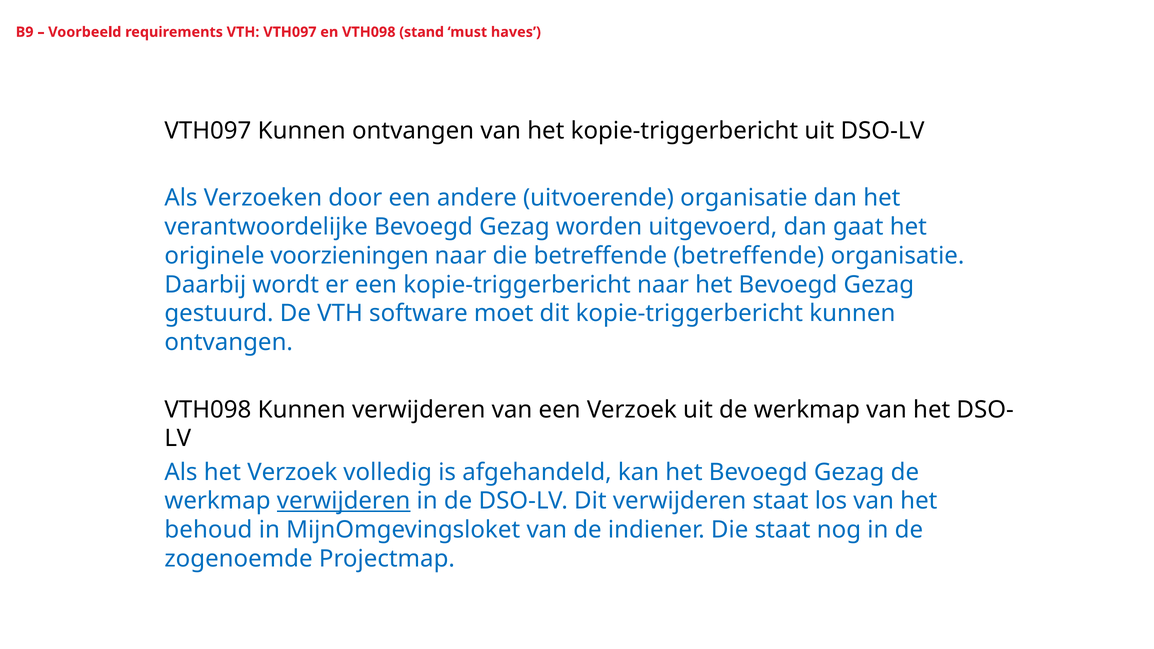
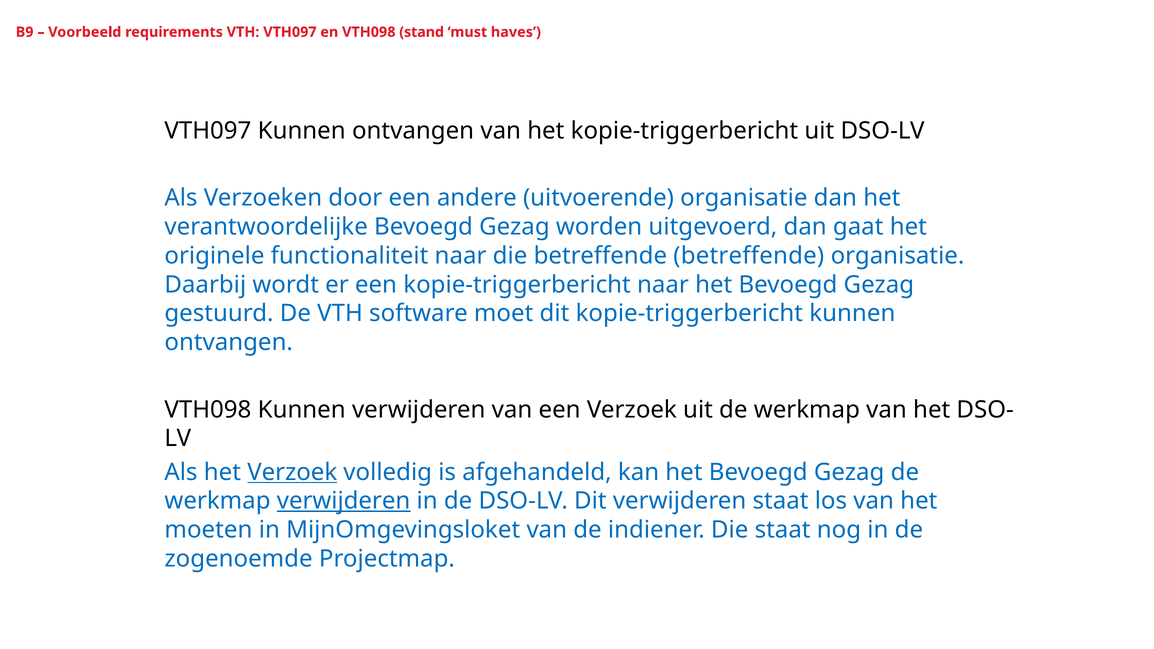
voorzieningen: voorzieningen -> functionaliteit
Verzoek at (292, 472) underline: none -> present
behoud: behoud -> moeten
